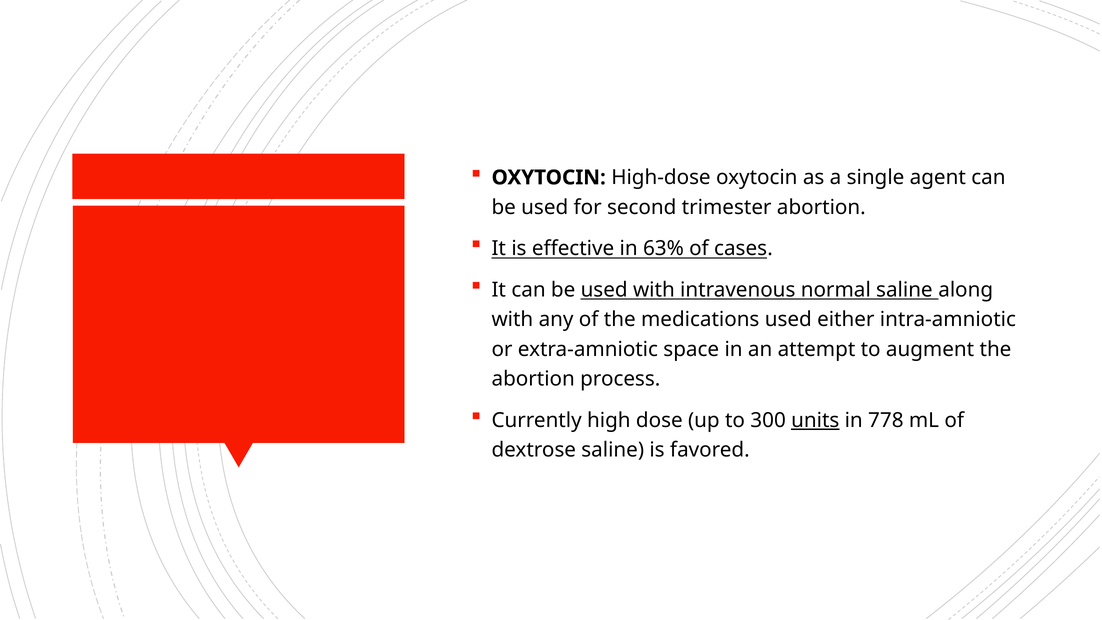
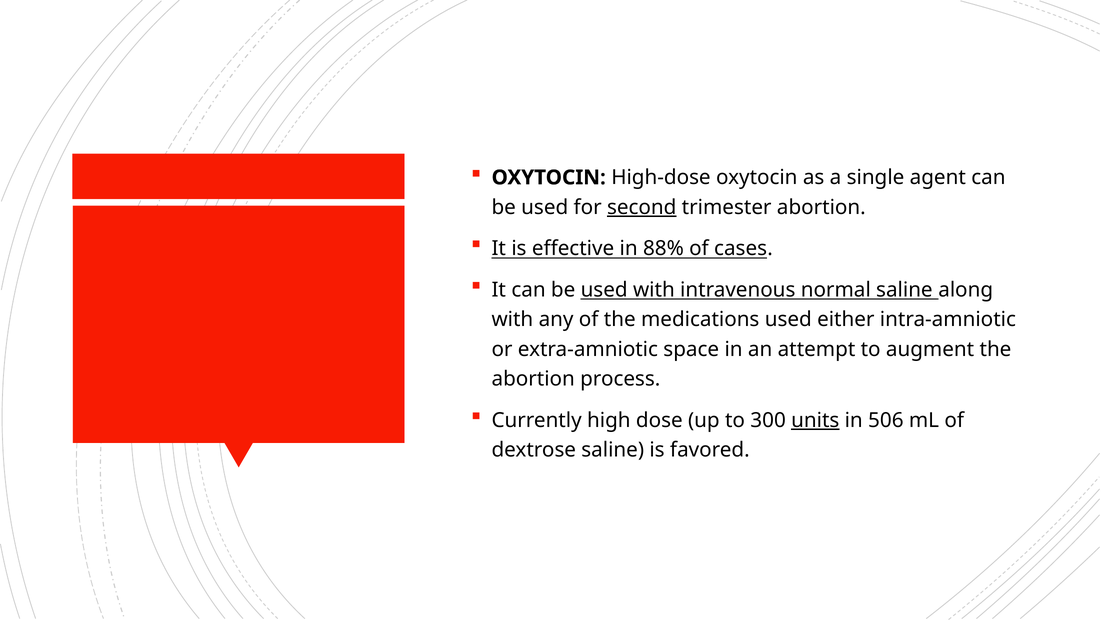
second underline: none -> present
63%: 63% -> 88%
778: 778 -> 506
